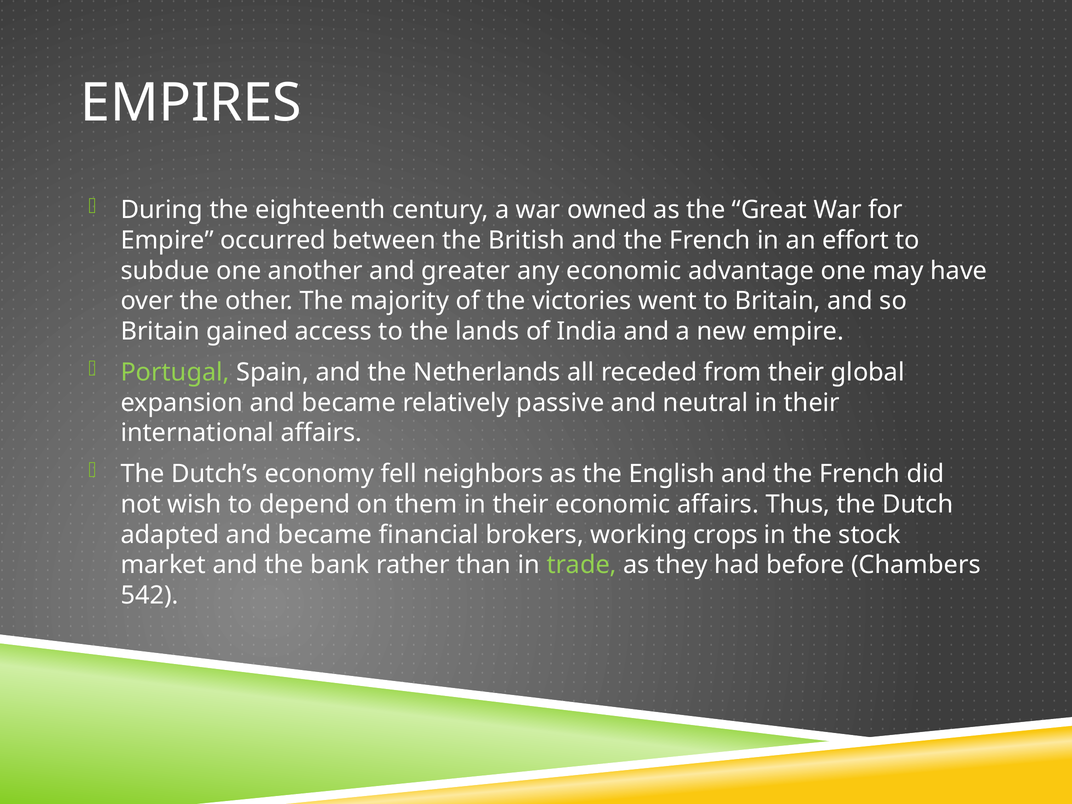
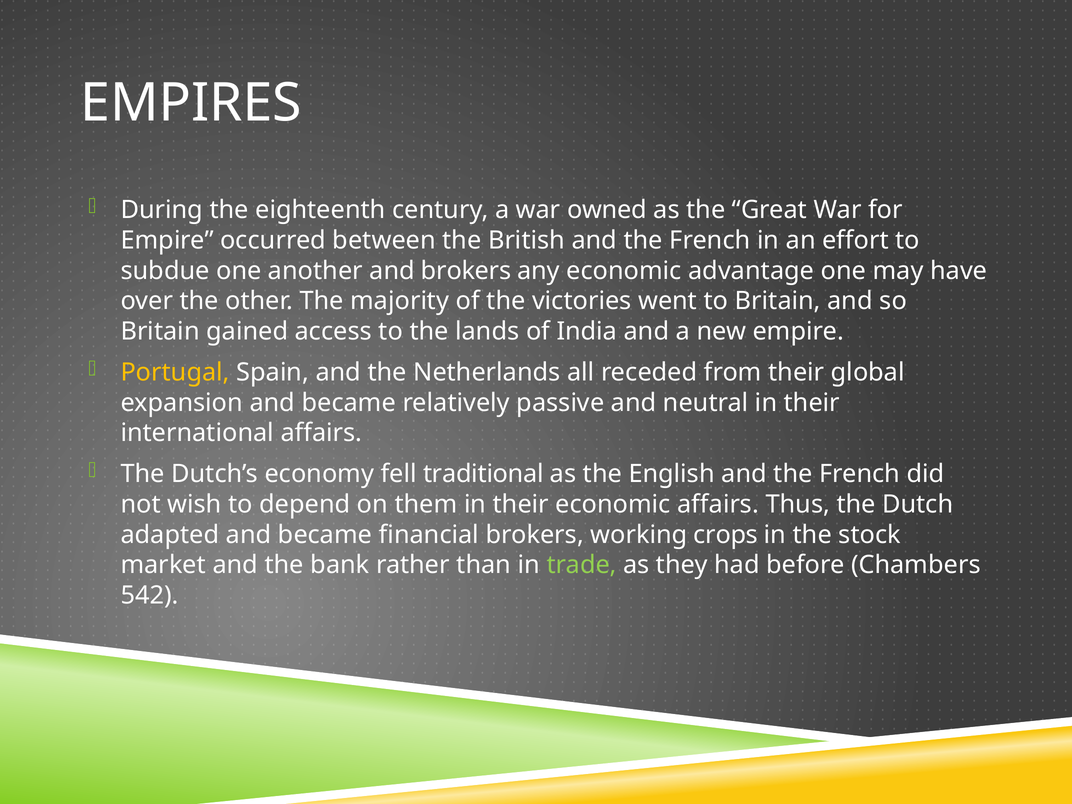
and greater: greater -> brokers
Portugal colour: light green -> yellow
neighbors: neighbors -> traditional
